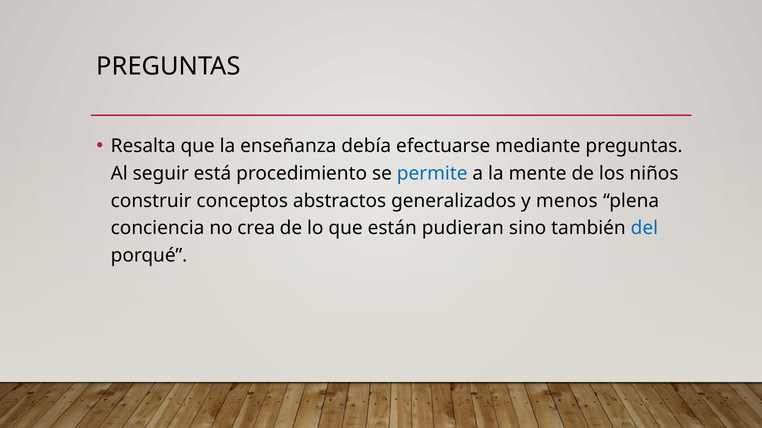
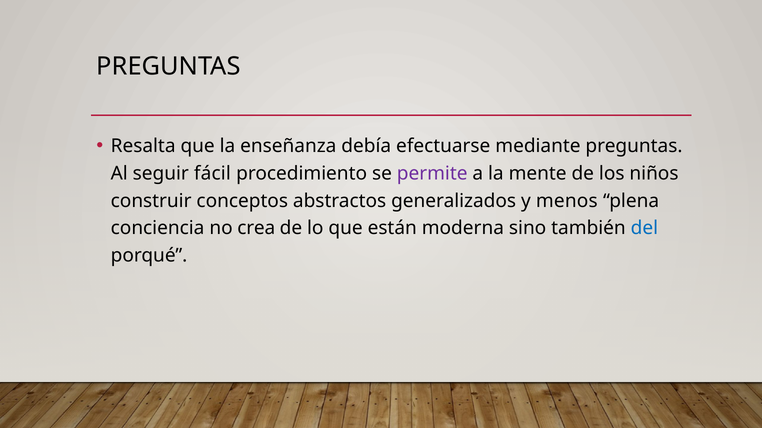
está: está -> fácil
permite colour: blue -> purple
pudieran: pudieran -> moderna
